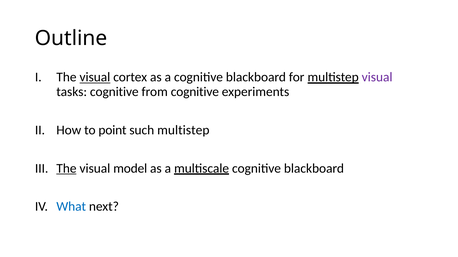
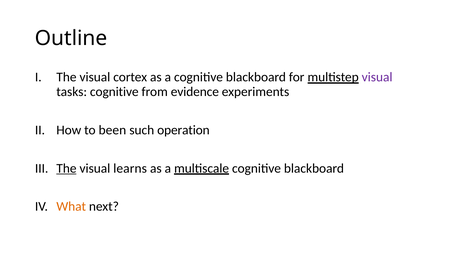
visual at (95, 77) underline: present -> none
from cognitive: cognitive -> evidence
point: point -> been
such multistep: multistep -> operation
model: model -> learns
What colour: blue -> orange
